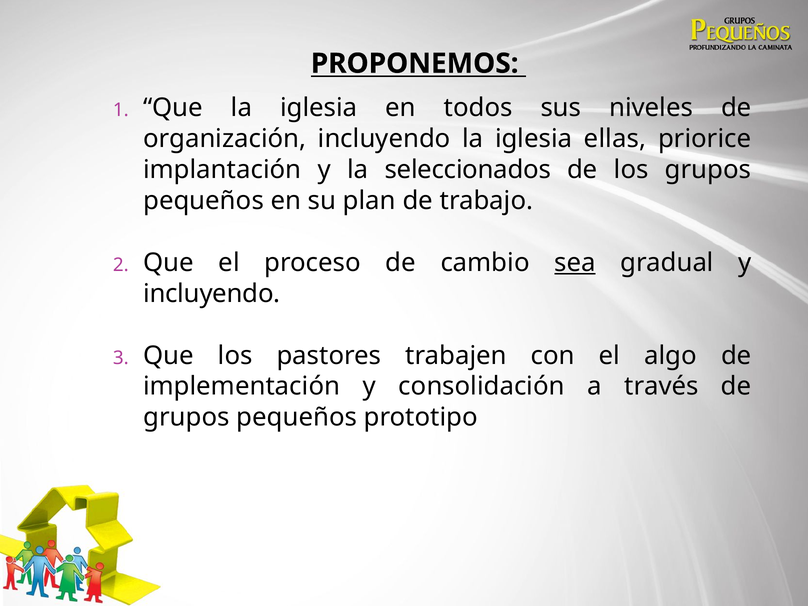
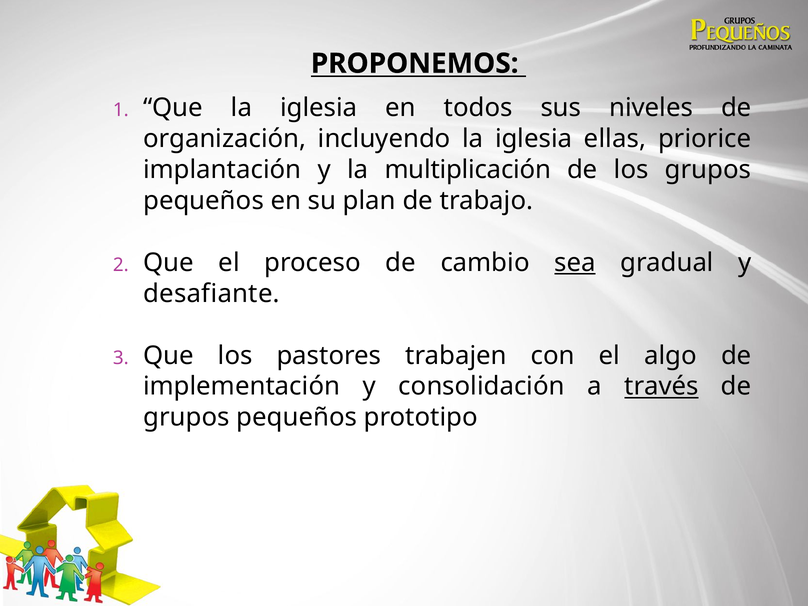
seleccionados: seleccionados -> multiplicación
incluyendo at (212, 294): incluyendo -> desafiante
través underline: none -> present
